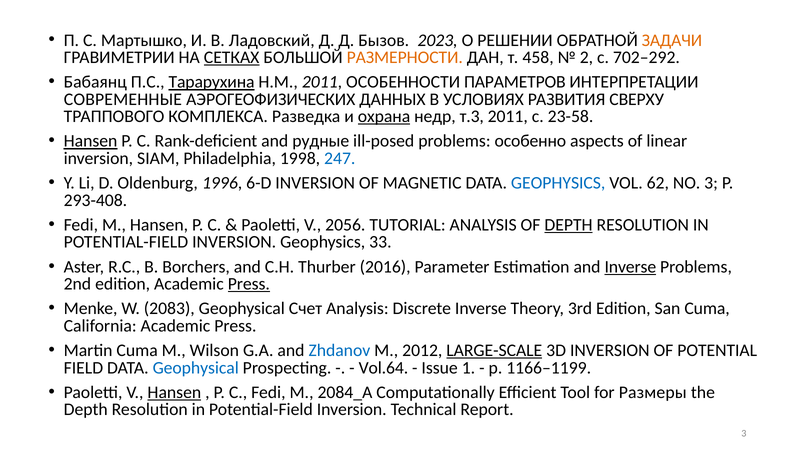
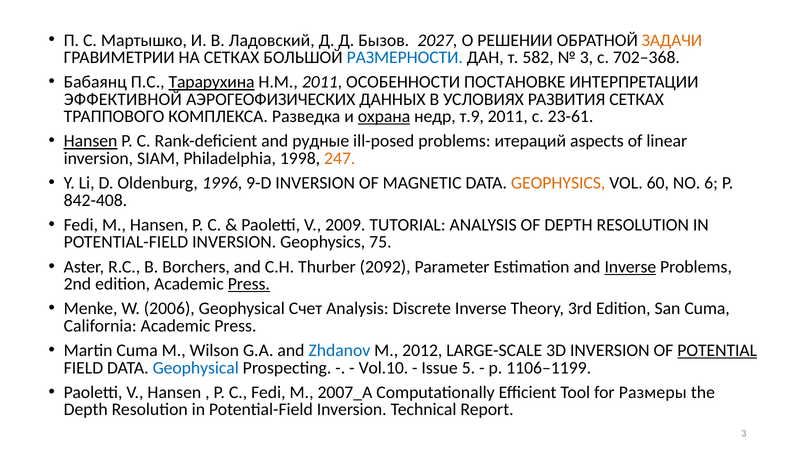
2023: 2023 -> 2027
СЕТКАХ at (232, 57) underline: present -> none
РАЗМЕРНОСТИ colour: orange -> blue
458: 458 -> 582
2 at (586, 57): 2 -> 3
702–292: 702–292 -> 702–368
ПАРАМЕТРОВ: ПАРАМЕТРОВ -> ПОСТАНОВКЕ
СОВРЕМЕННЫЕ: СОВРЕМЕННЫЕ -> ЭФФЕКТИВНОЙ
РАЗВИТИЯ СВЕРХУ: СВЕРХУ -> СЕТКАХ
т.3: т.3 -> т.9
23-58: 23-58 -> 23-61
особенно: особенно -> итераций
247 colour: blue -> orange
6-D: 6-D -> 9-D
GEOPHYSICS at (558, 183) colour: blue -> orange
62: 62 -> 60
NO 3: 3 -> 6
293-408: 293-408 -> 842-408
2056: 2056 -> 2009
DEPTH at (569, 225) underline: present -> none
33: 33 -> 75
2016: 2016 -> 2092
2083: 2083 -> 2006
LARGE-SCALE underline: present -> none
POTENTIAL underline: none -> present
Vol.64: Vol.64 -> Vol.10
1: 1 -> 5
1166–1199: 1166–1199 -> 1106–1199
Hansen at (174, 393) underline: present -> none
2084_A: 2084_A -> 2007_A
